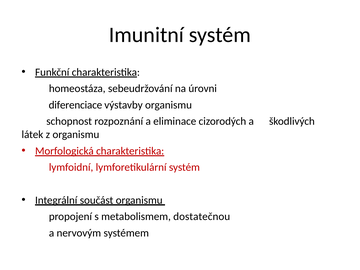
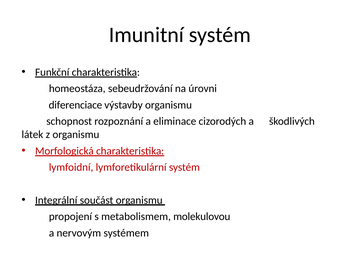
dostatečnou: dostatečnou -> molekulovou
